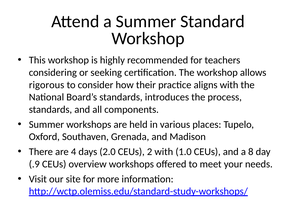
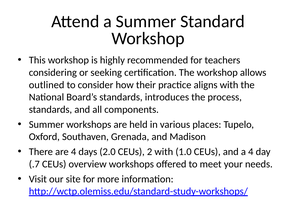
rigorous: rigorous -> outlined
a 8: 8 -> 4
.9: .9 -> .7
